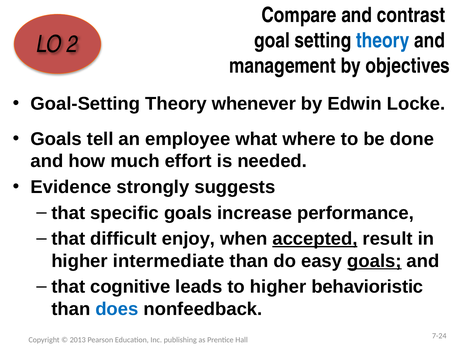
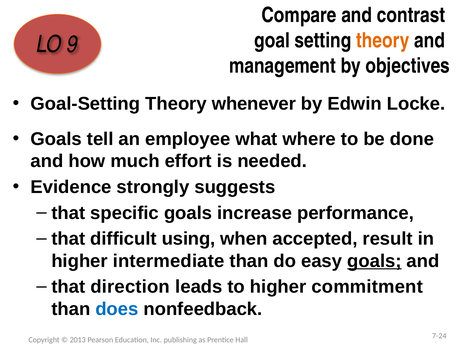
theory at (383, 41) colour: blue -> orange
2: 2 -> 9
enjoy: enjoy -> using
accepted underline: present -> none
cognitive: cognitive -> direction
behavioristic: behavioristic -> commitment
